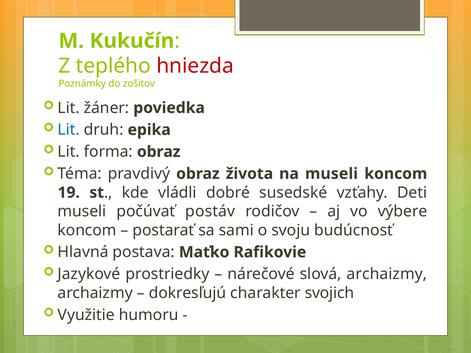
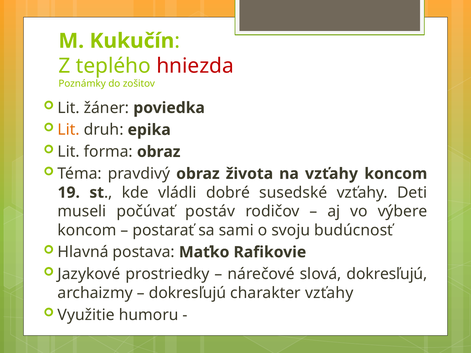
Lit at (69, 130) colour: blue -> orange
na museli: museli -> vzťahy
slová archaizmy: archaizmy -> dokresľujú
charakter svojich: svojich -> vzťahy
